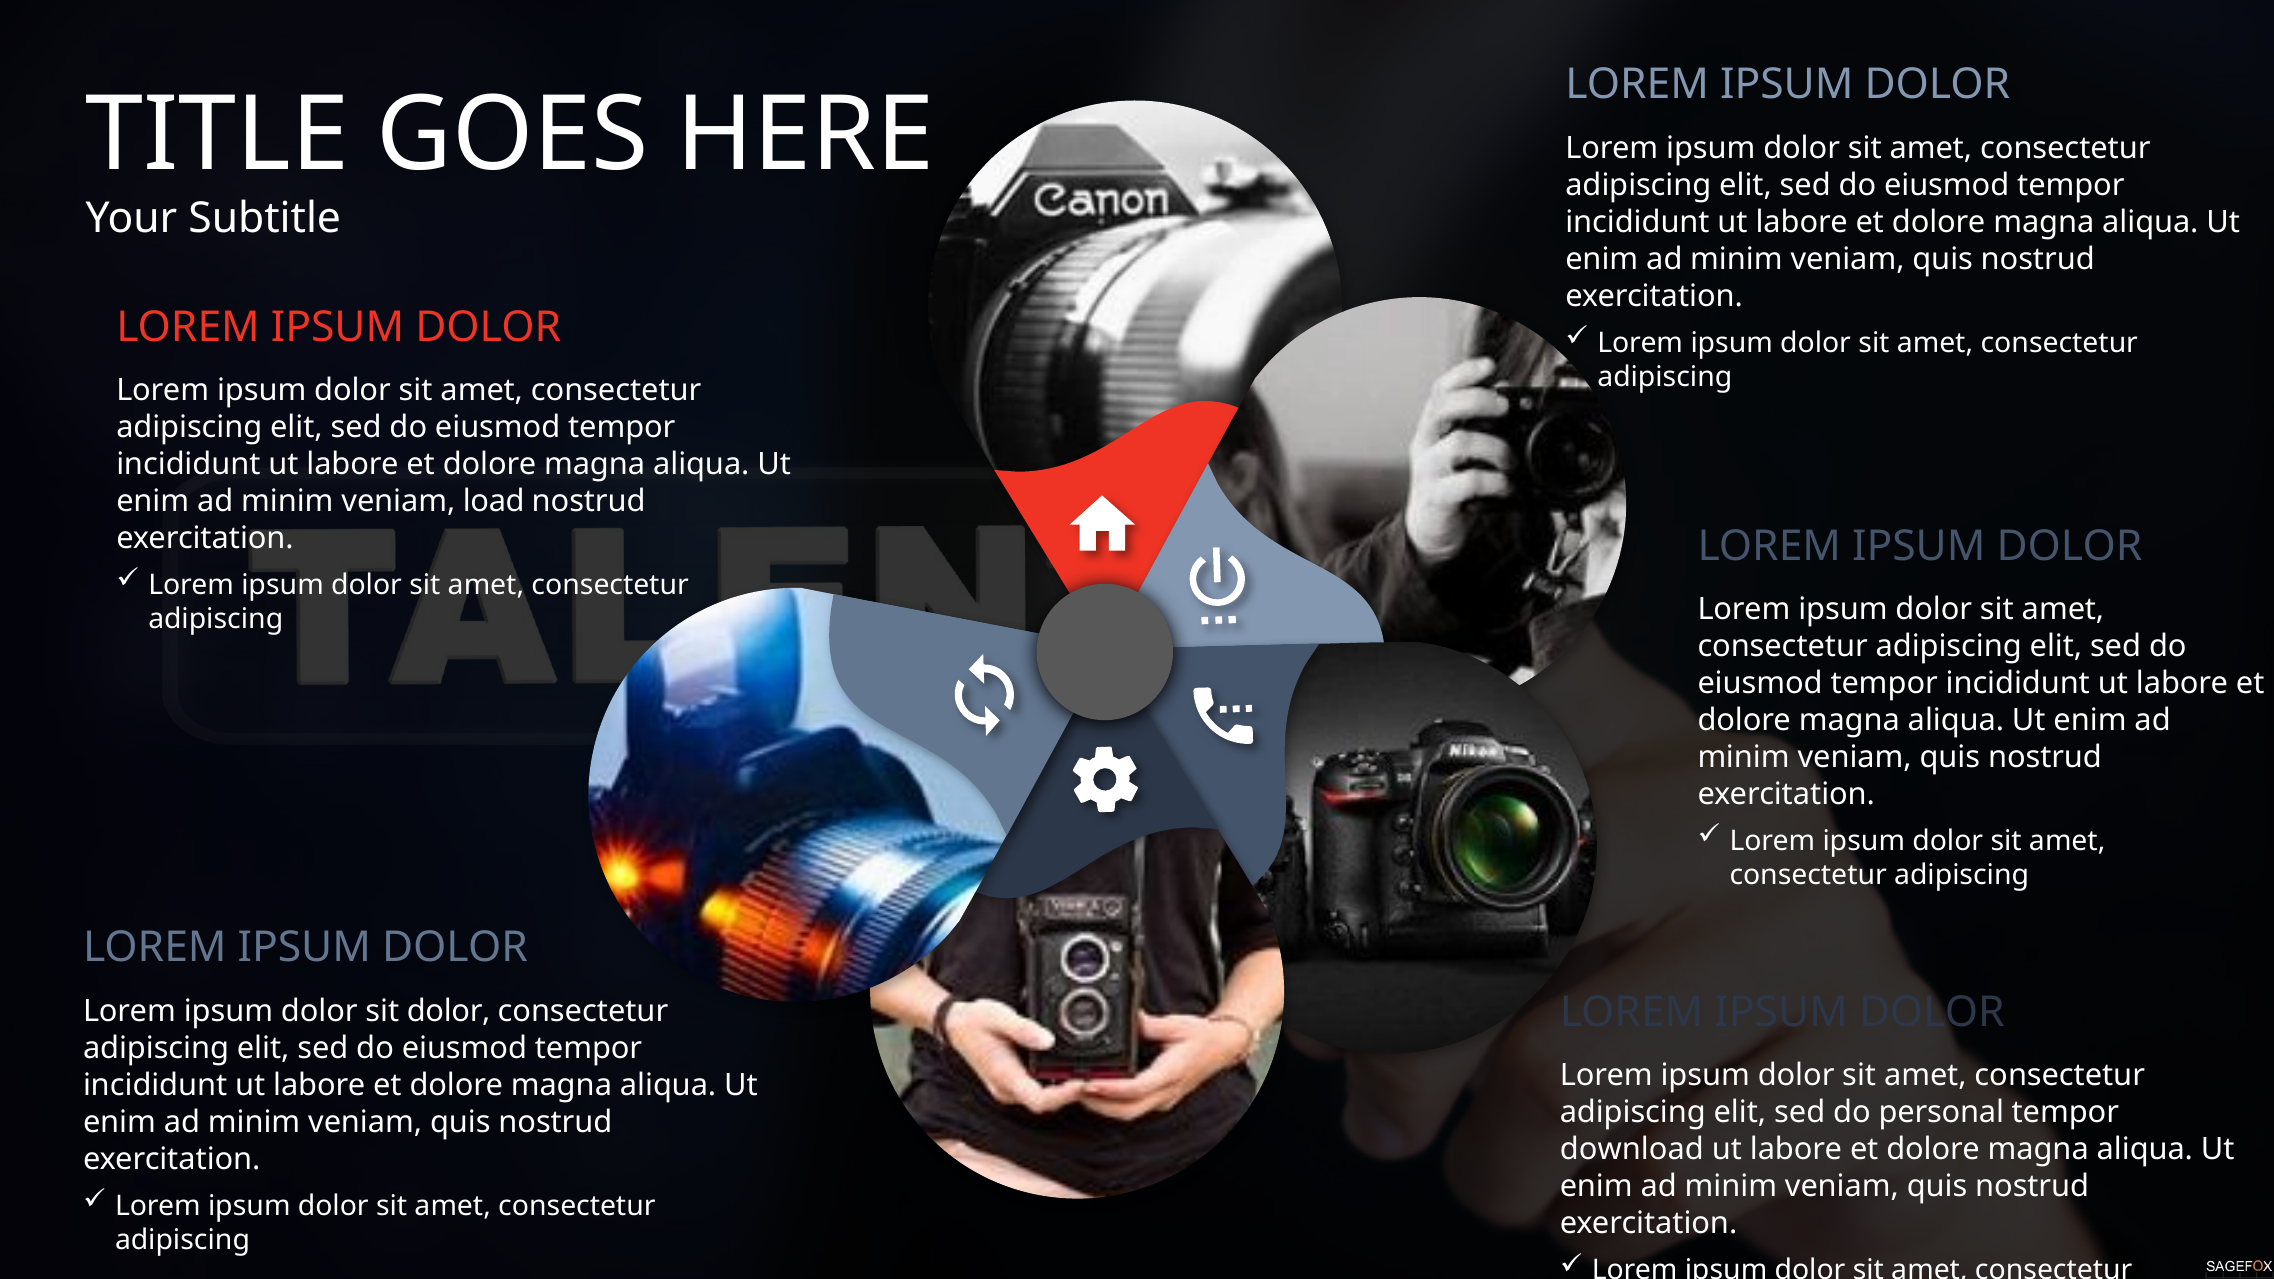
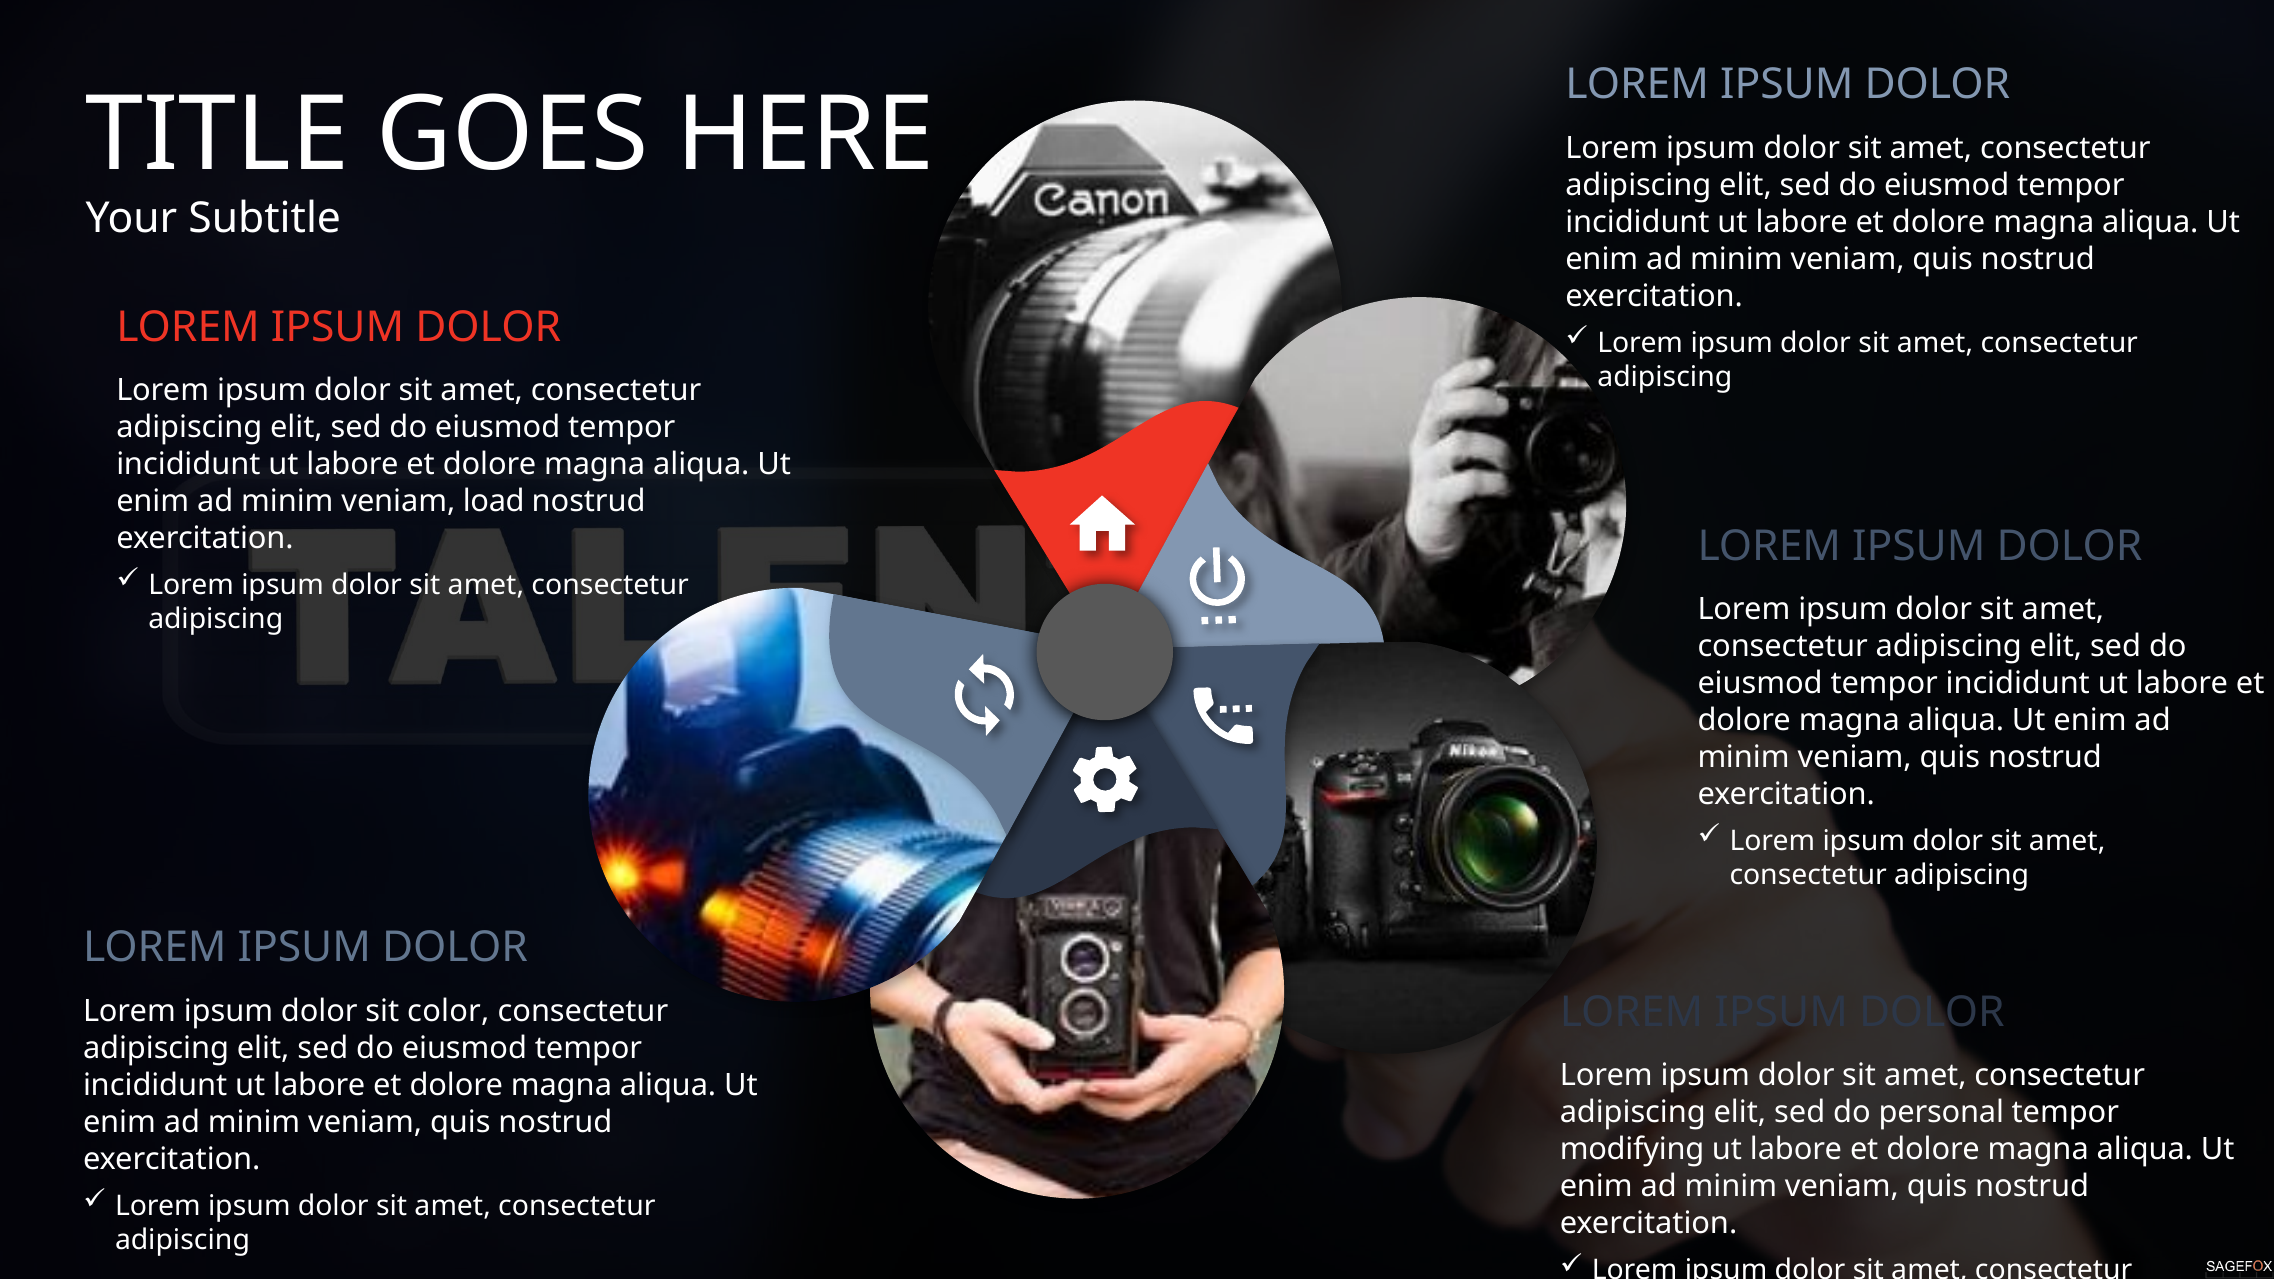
sit dolor: dolor -> color
download: download -> modifying
